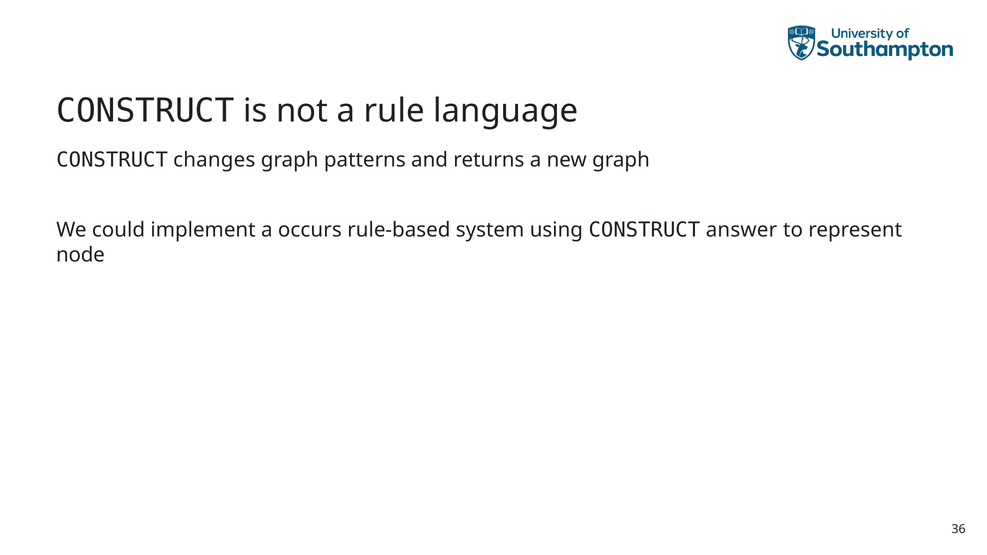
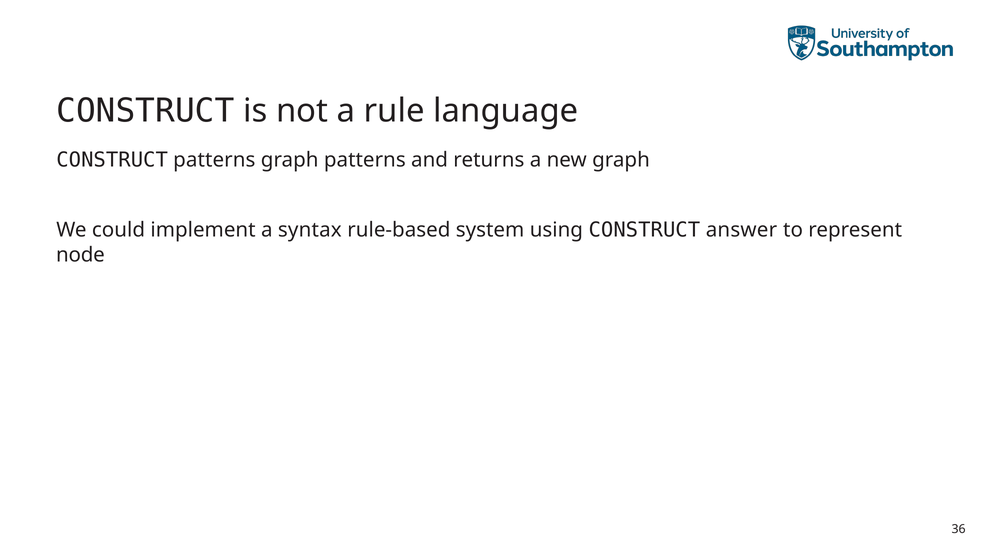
CONSTRUCT changes: changes -> patterns
occurs: occurs -> syntax
